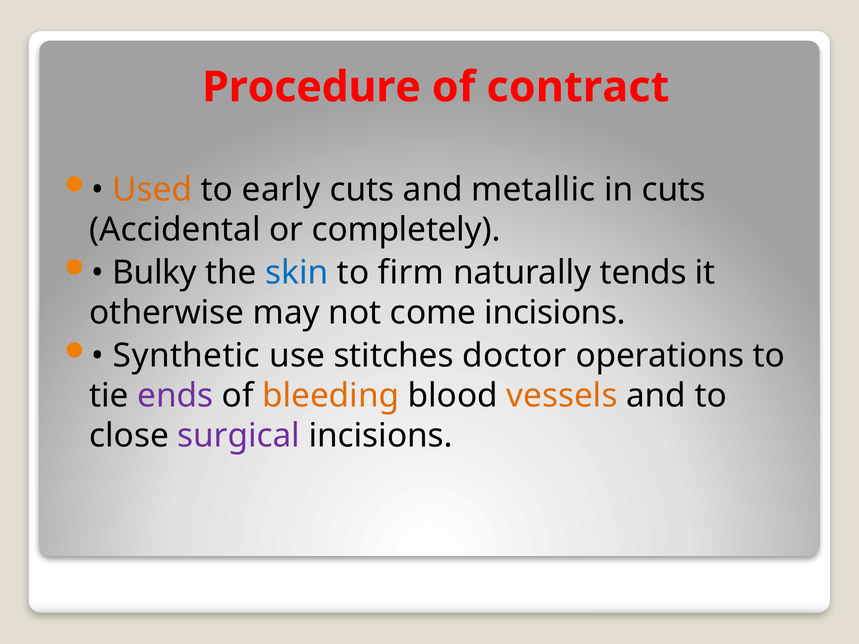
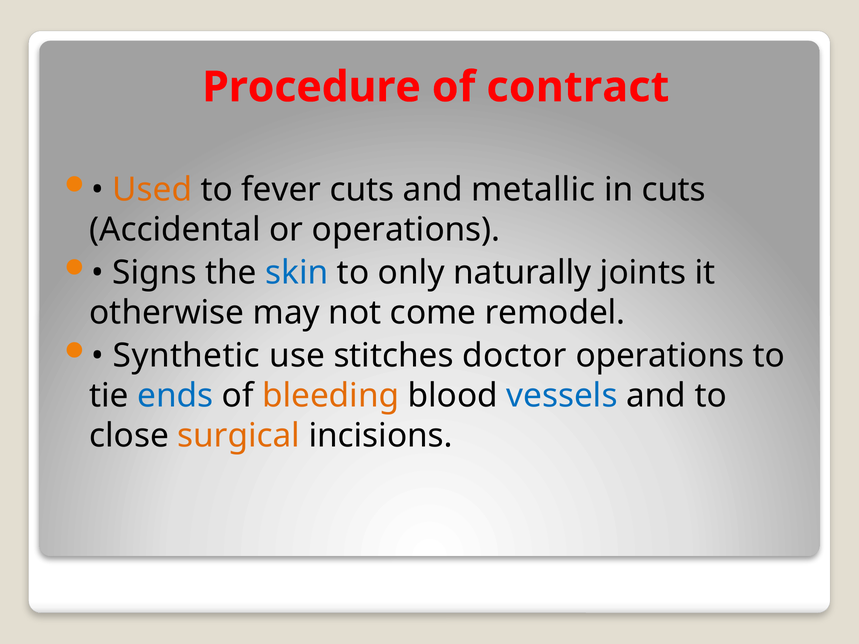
early: early -> fever
or completely: completely -> operations
Bulky: Bulky -> Signs
firm: firm -> only
tends: tends -> joints
come incisions: incisions -> remodel
ends colour: purple -> blue
vessels colour: orange -> blue
surgical colour: purple -> orange
